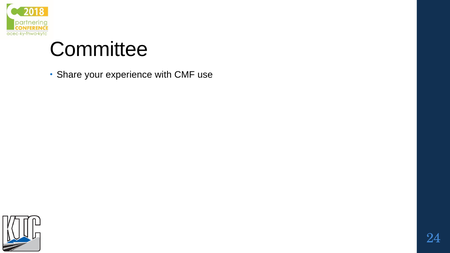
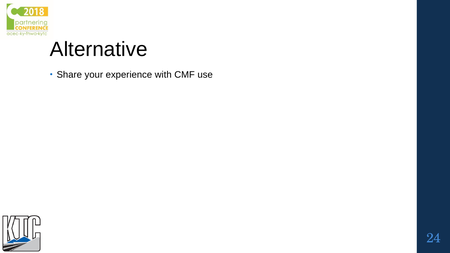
Committee: Committee -> Alternative
